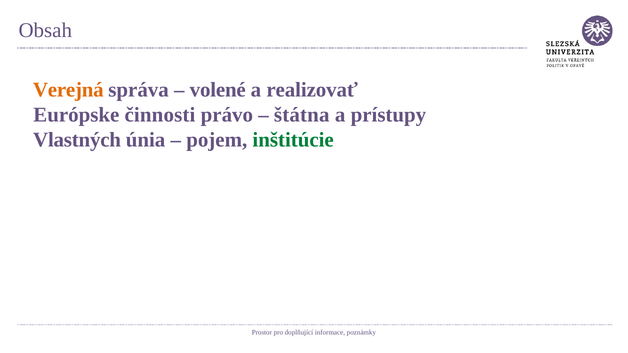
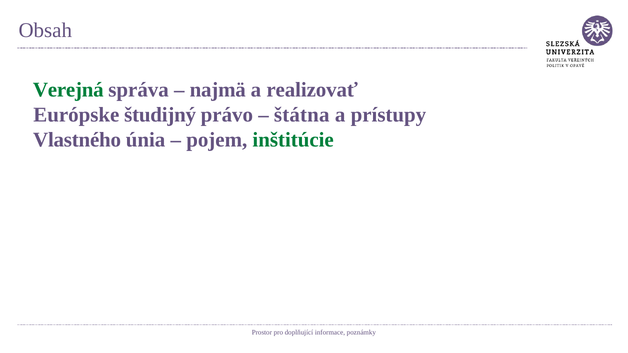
Verejná colour: orange -> green
volené: volené -> najmä
činnosti: činnosti -> študijný
Vlastných: Vlastných -> Vlastného
